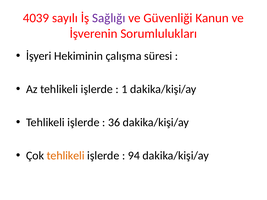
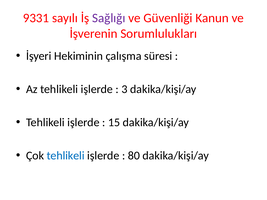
4039: 4039 -> 9331
1: 1 -> 3
36: 36 -> 15
tehlikeli at (66, 156) colour: orange -> blue
94: 94 -> 80
